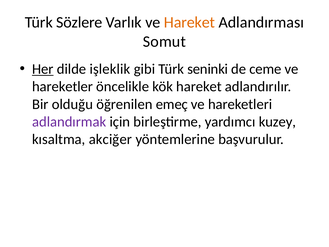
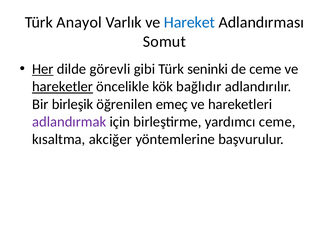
Sözlere: Sözlere -> Anayol
Hareket at (189, 22) colour: orange -> blue
işleklik: işleklik -> görevli
hareketler underline: none -> present
kök hareket: hareket -> bağlıdır
olduğu: olduğu -> birleşik
yardımcı kuzey: kuzey -> ceme
